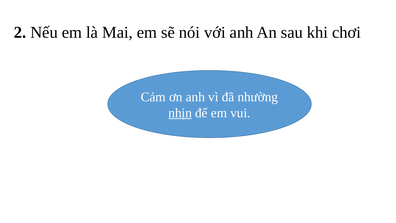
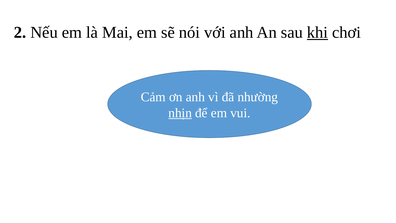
khi underline: none -> present
